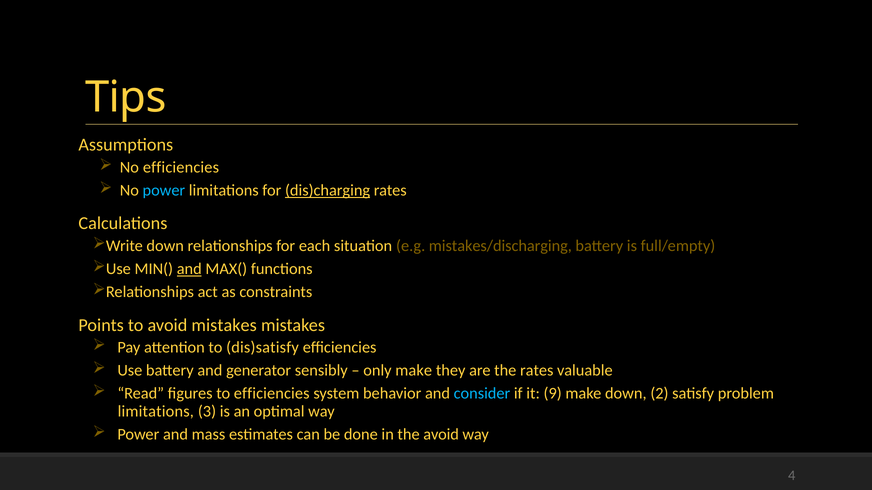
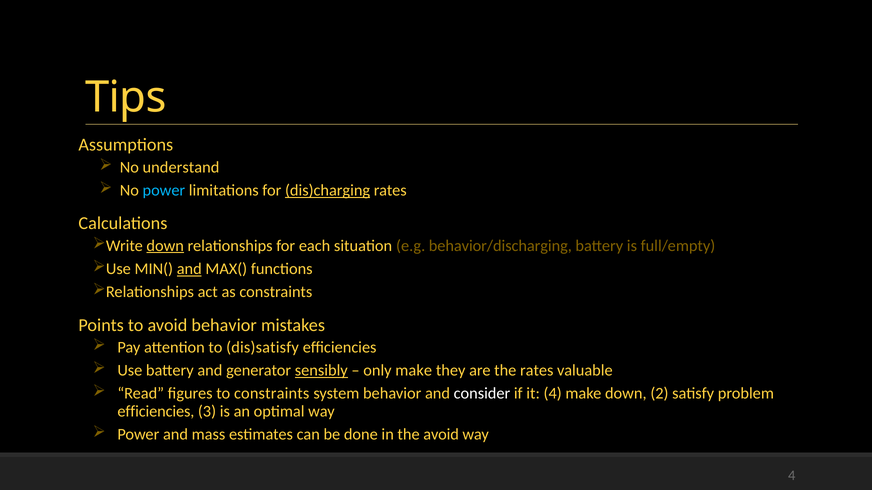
No efficiencies: efficiencies -> understand
down at (165, 246) underline: none -> present
mistakes/discharging: mistakes/discharging -> behavior/discharging
avoid mistakes: mistakes -> behavior
sensibly underline: none -> present
to efficiencies: efficiencies -> constraints
consider colour: light blue -> white
it 9: 9 -> 4
limitations at (156, 412): limitations -> efficiencies
